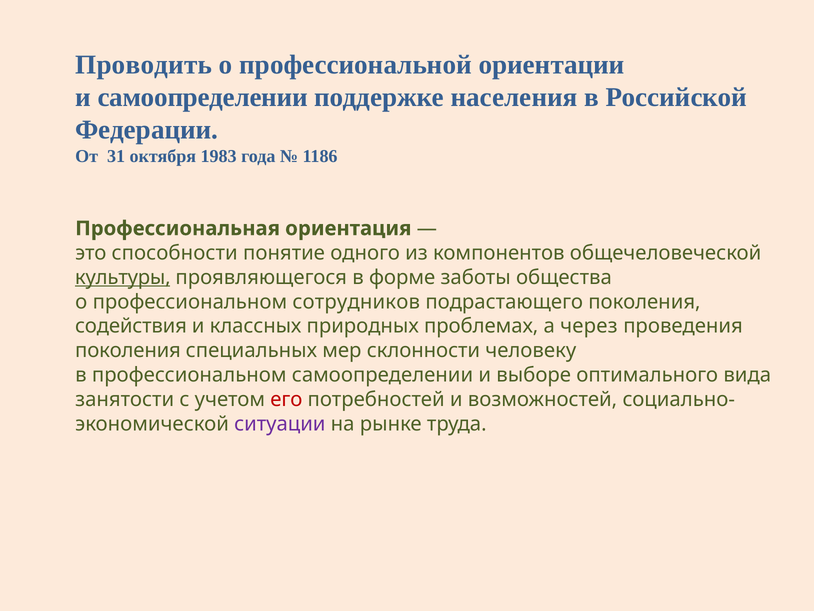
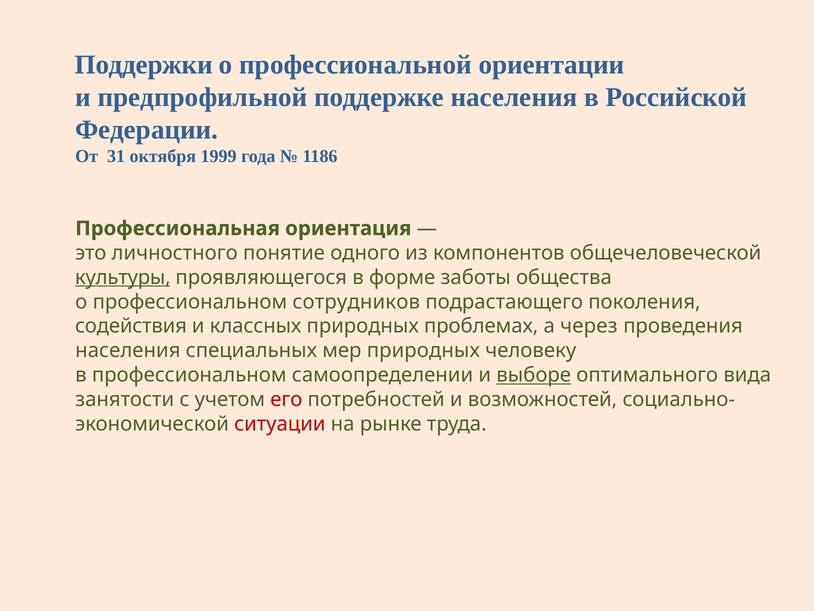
Проводить: Проводить -> Поддержки
и самоопределении: самоопределении -> предпрофильной
1983: 1983 -> 1999
способности: способности -> личностного
поколения at (128, 350): поколения -> населения
мер склонности: склонности -> природных
выборе underline: none -> present
ситуации colour: purple -> red
